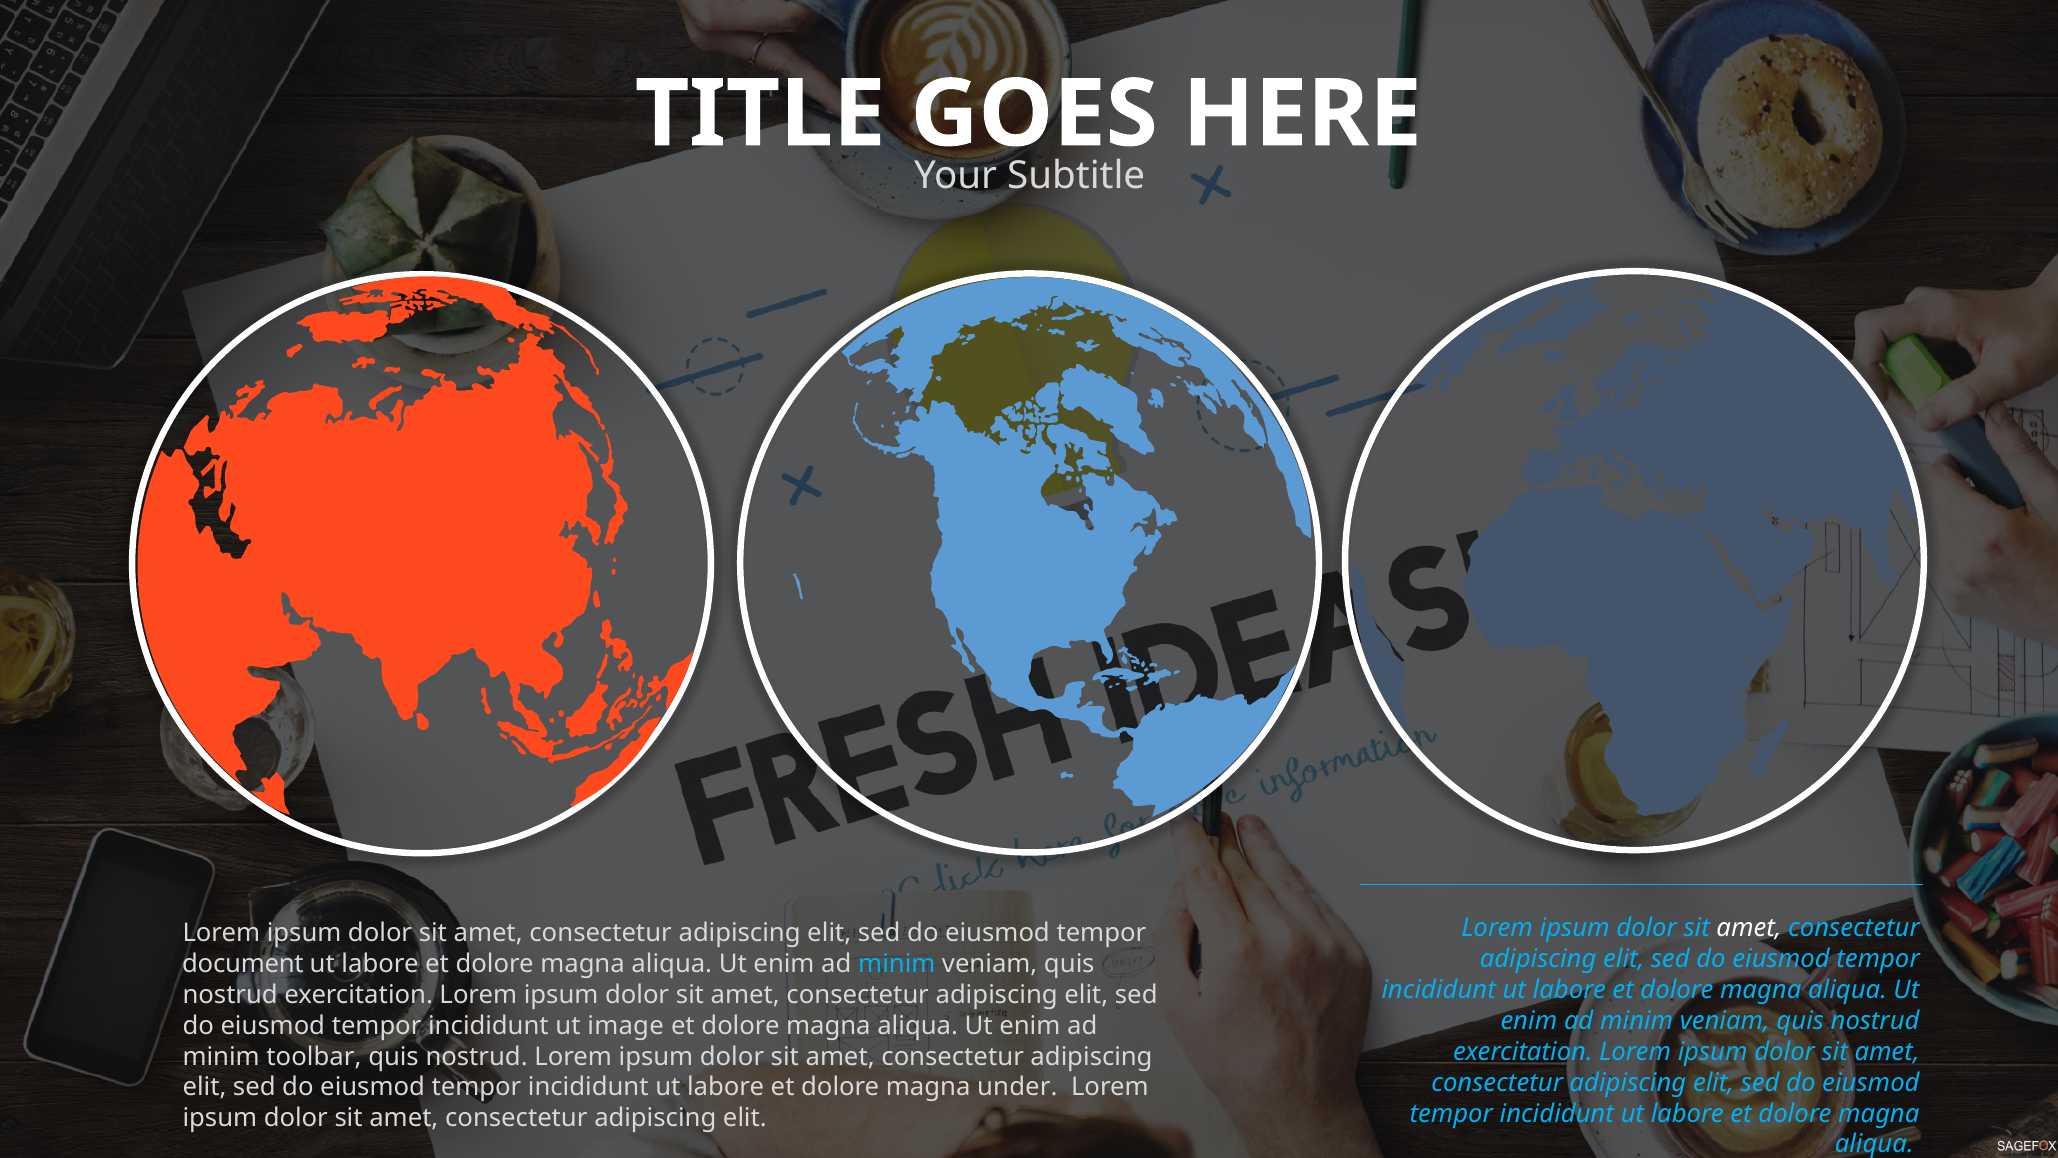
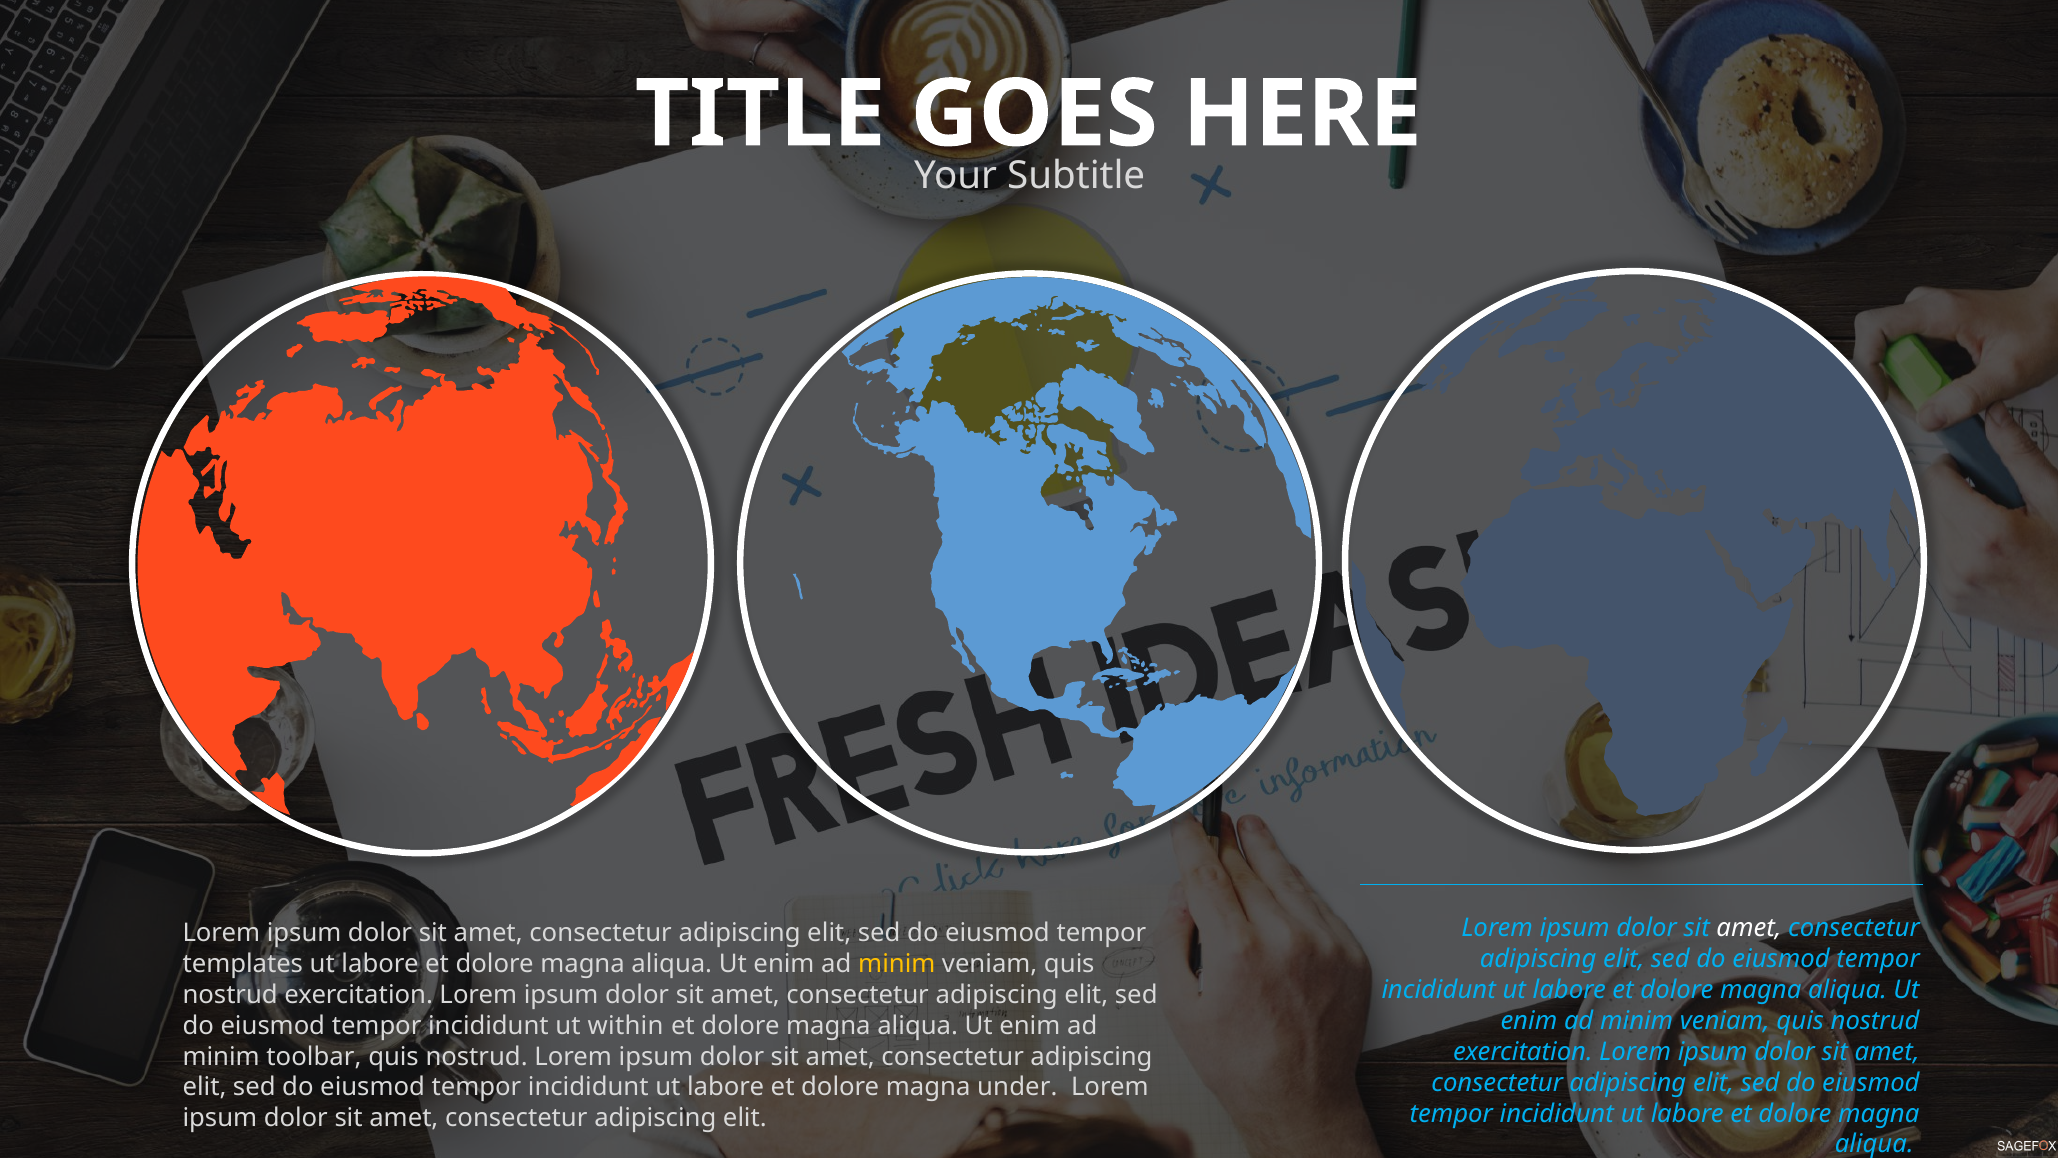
document: document -> templates
minim at (897, 964) colour: light blue -> yellow
image: image -> within
